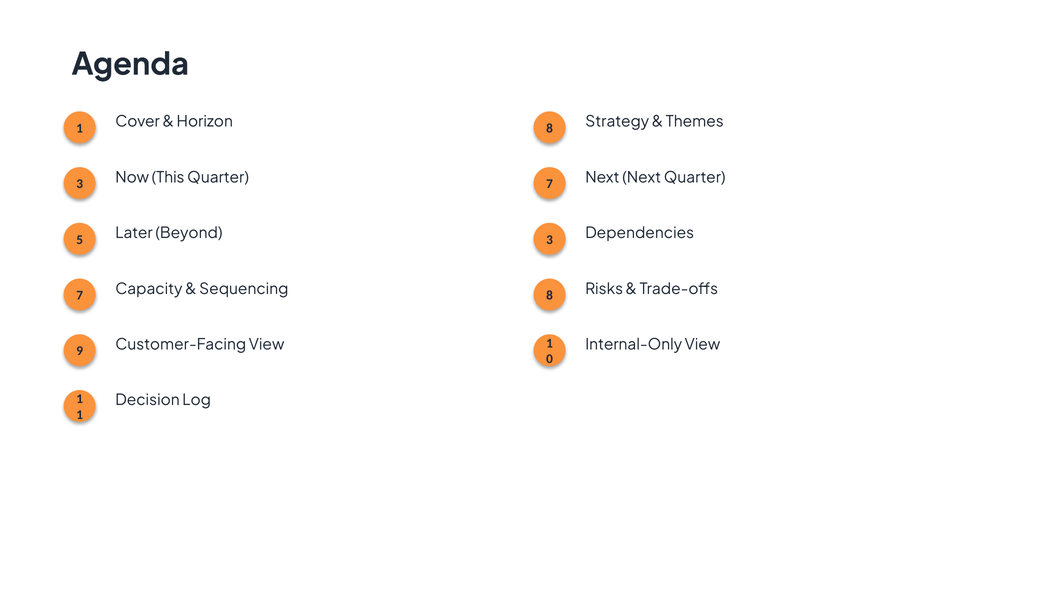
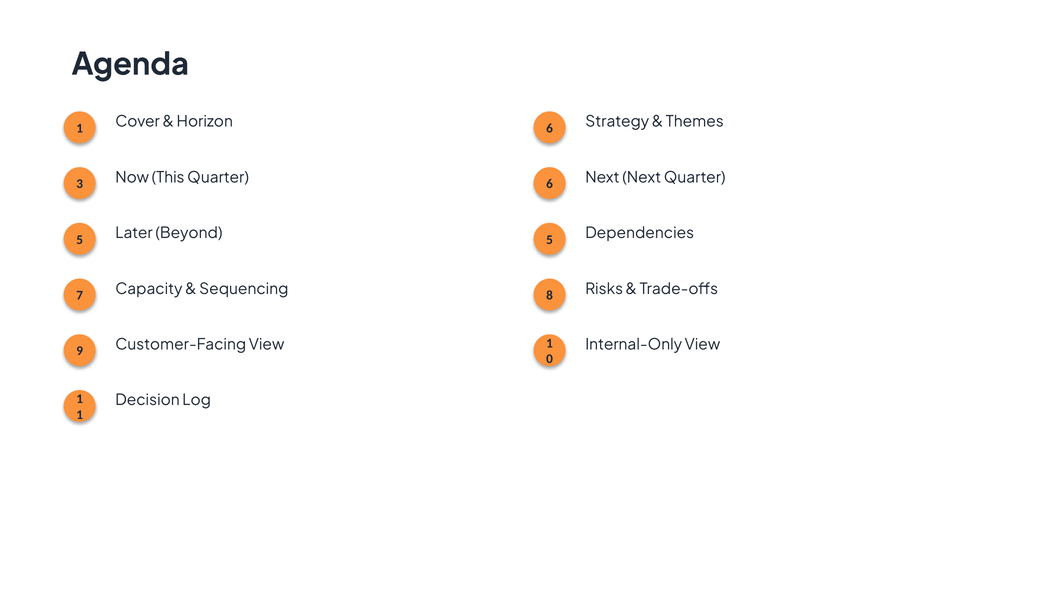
Horizon 8: 8 -> 6
Quarter 7: 7 -> 6
Beyond 3: 3 -> 5
